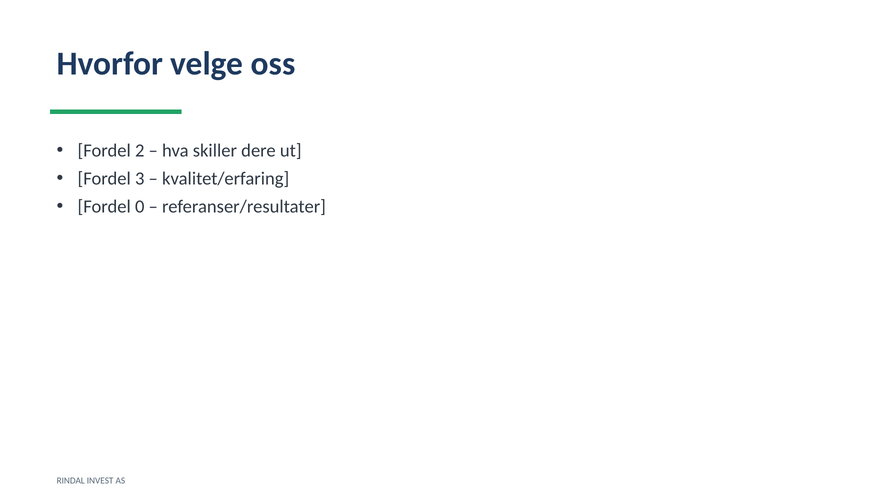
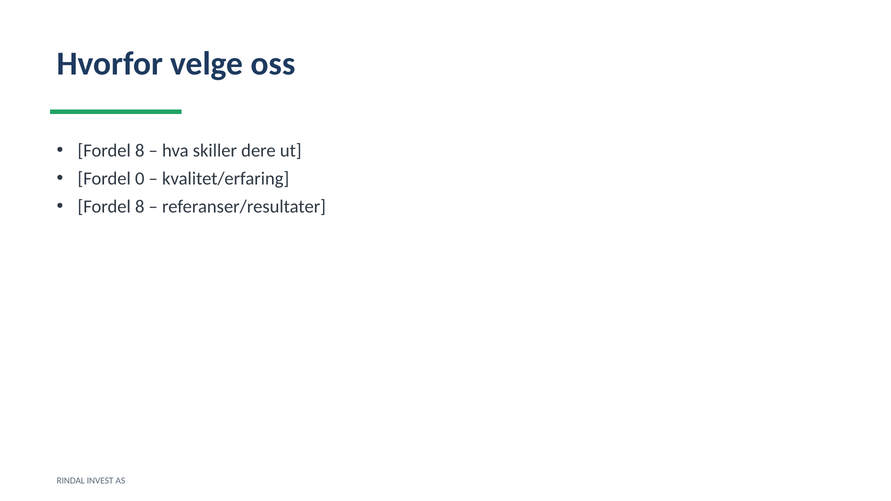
2 at (140, 151): 2 -> 8
3: 3 -> 0
0 at (140, 207): 0 -> 8
